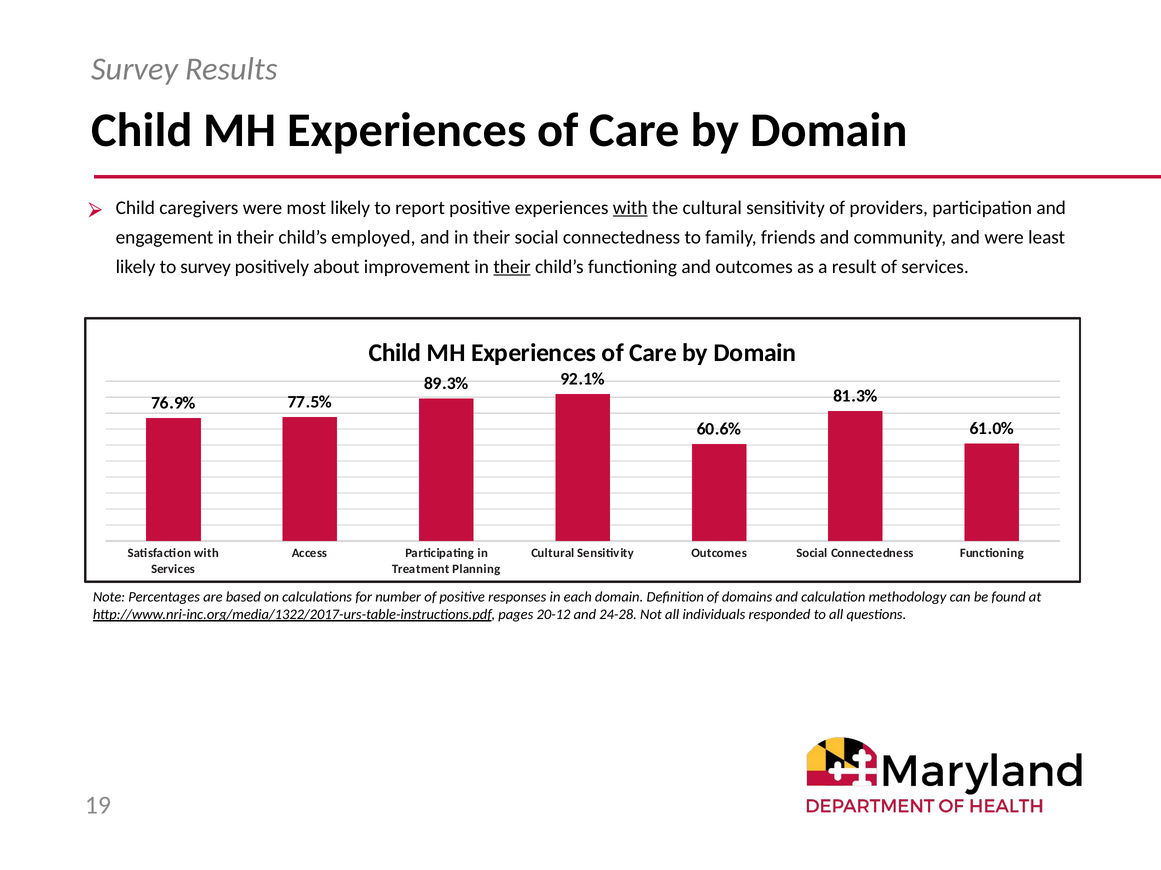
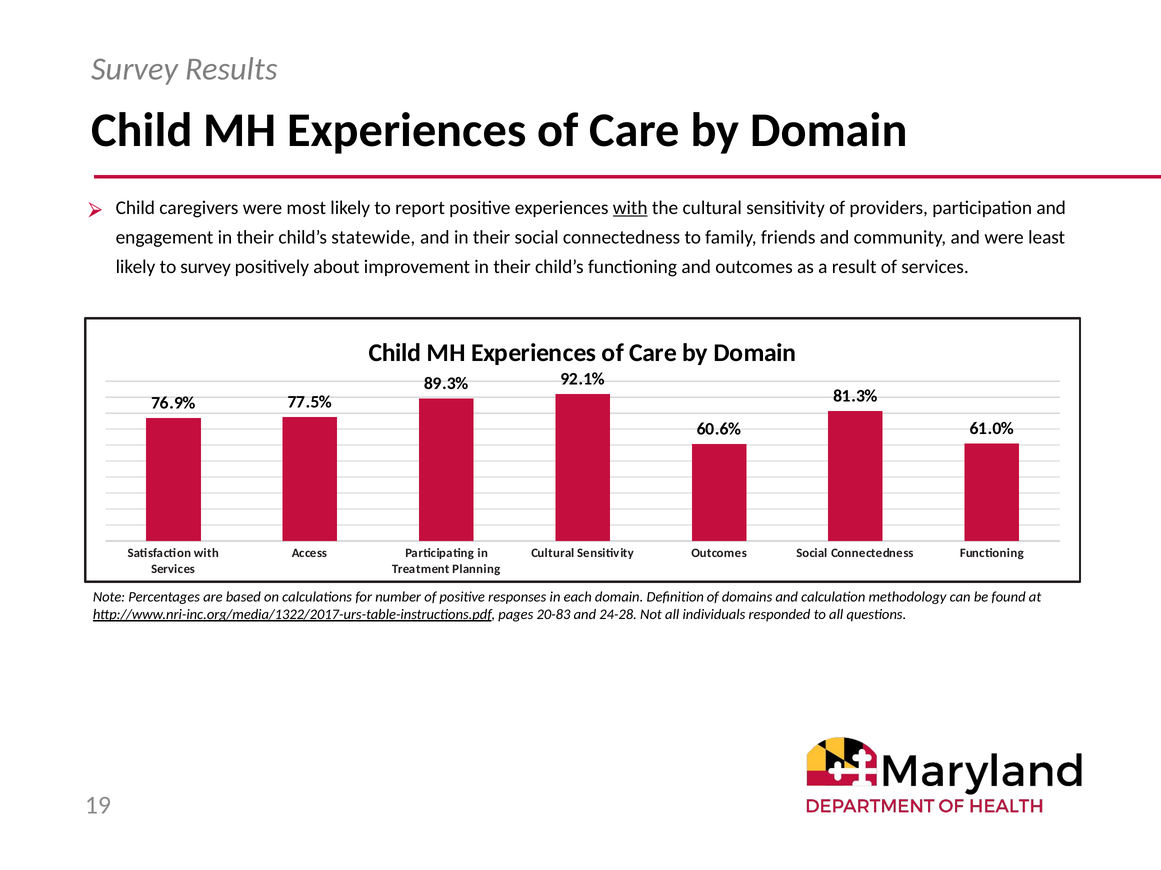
employed: employed -> statewide
their at (512, 267) underline: present -> none
20-12: 20-12 -> 20-83
